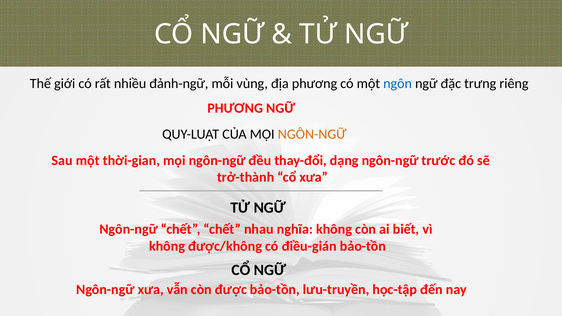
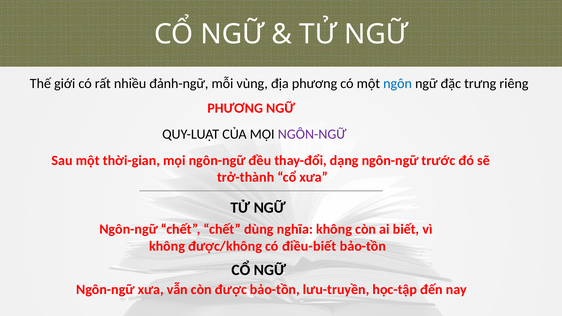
NGÔN-NGỮ at (312, 134) colour: orange -> purple
nhau: nhau -> dùng
điều-gián: điều-gián -> điều-biết
